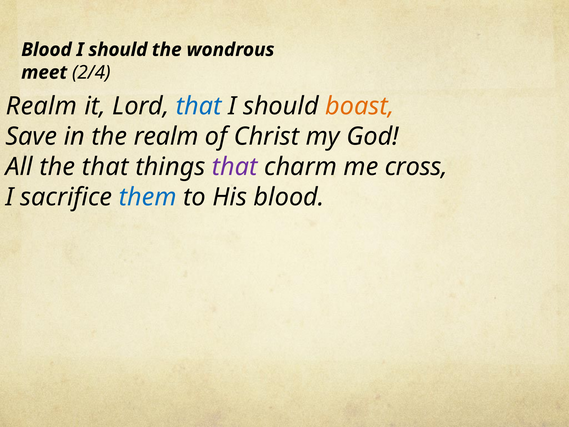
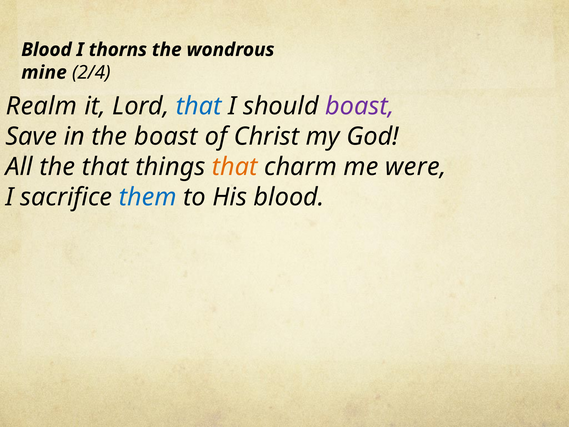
should at (118, 50): should -> thorns
meet: meet -> mine
boast at (360, 106) colour: orange -> purple
the realm: realm -> boast
that at (235, 167) colour: purple -> orange
cross: cross -> were
